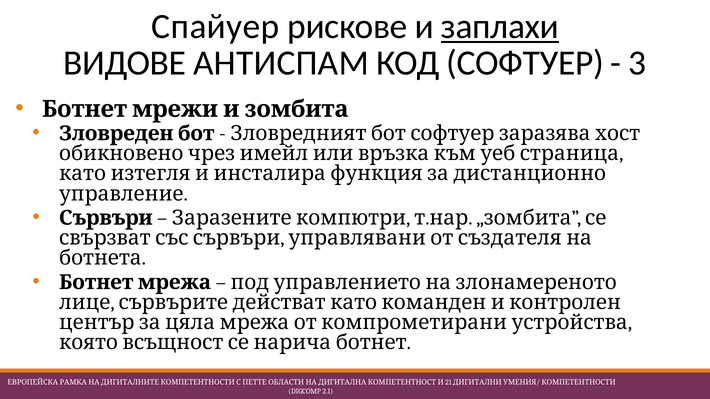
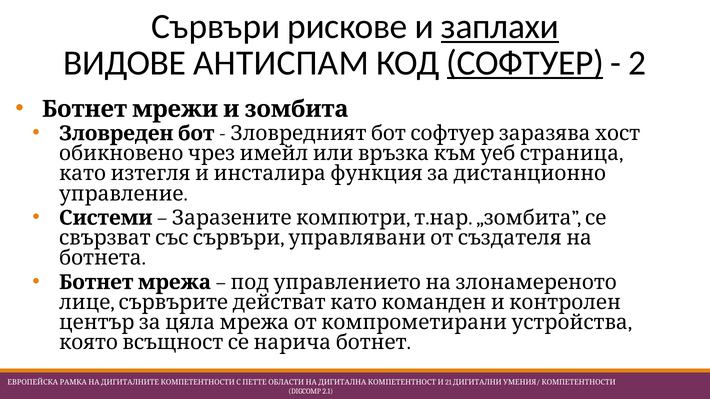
Спайуер: Спайуер -> Сървъри
СОФТУЕР underline: none -> present
3: 3 -> 2
Сървъри: Сървъри -> Системи
